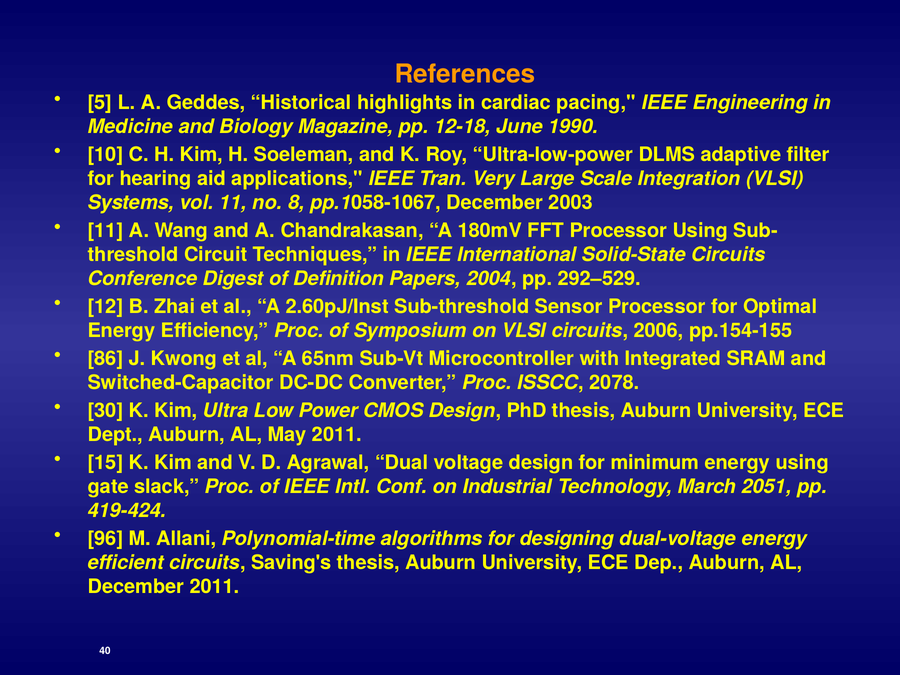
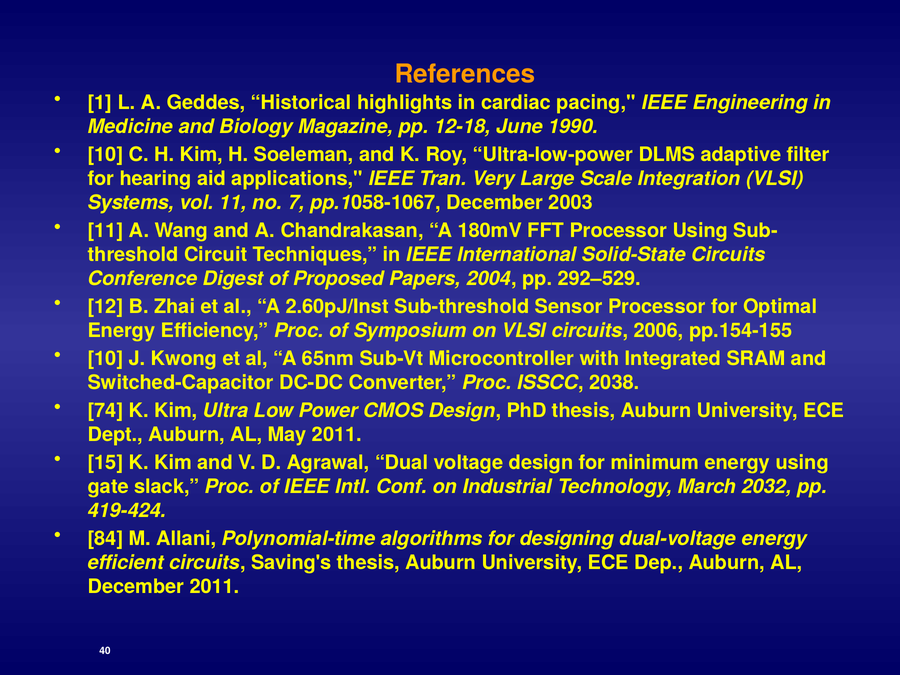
5: 5 -> 1
8: 8 -> 7
Definition: Definition -> Proposed
86 at (106, 359): 86 -> 10
2078: 2078 -> 2038
30: 30 -> 74
2051: 2051 -> 2032
96: 96 -> 84
